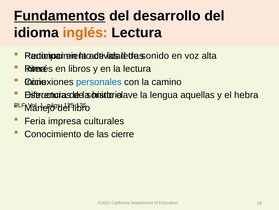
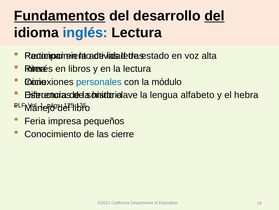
del at (214, 16) underline: none -> present
inglés colour: orange -> blue
sonido at (155, 56): sonido -> estado
camino: camino -> módulo
aquellas: aquellas -> alfabeto
culturales: culturales -> pequeños
